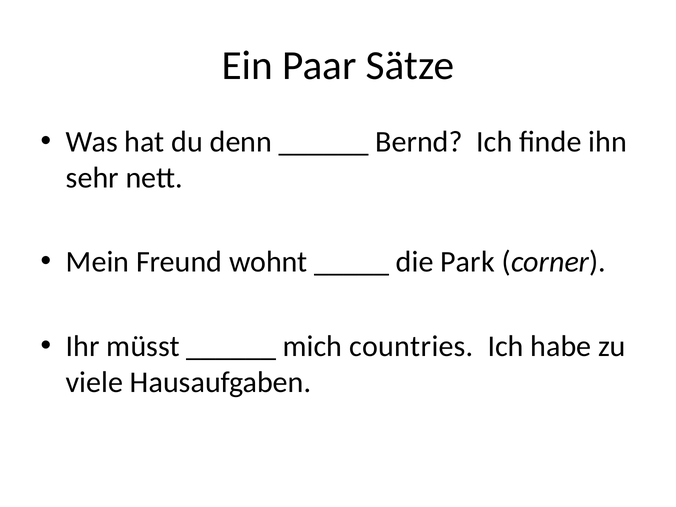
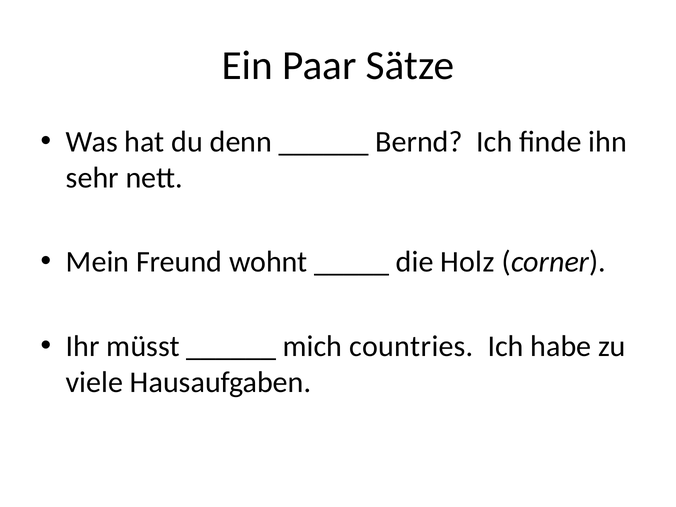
Park: Park -> Holz
